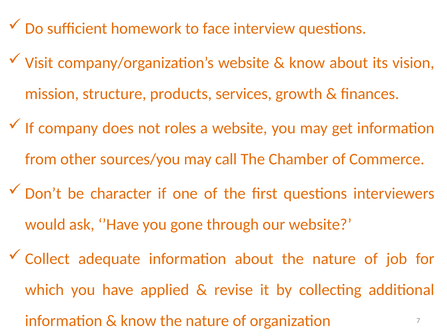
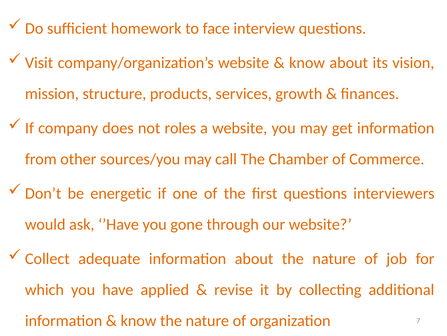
character: character -> energetic
